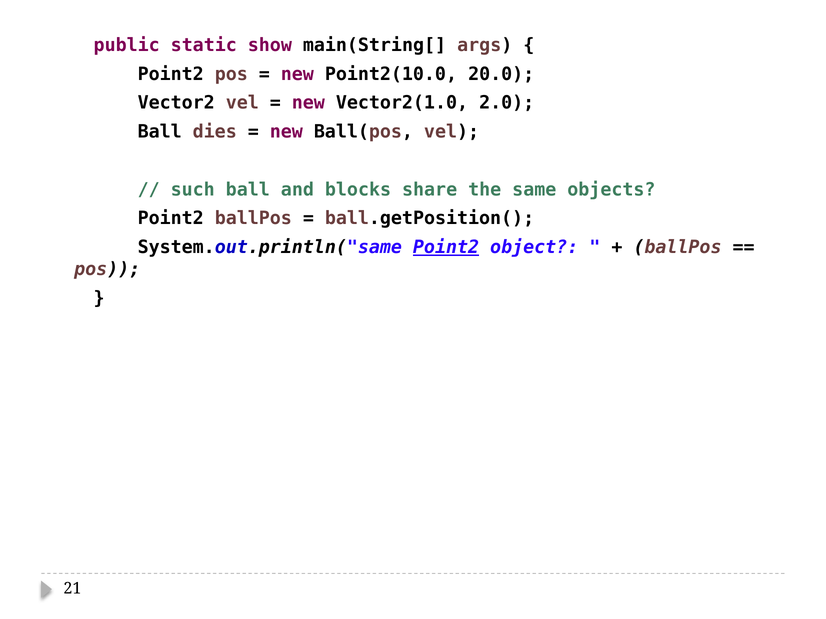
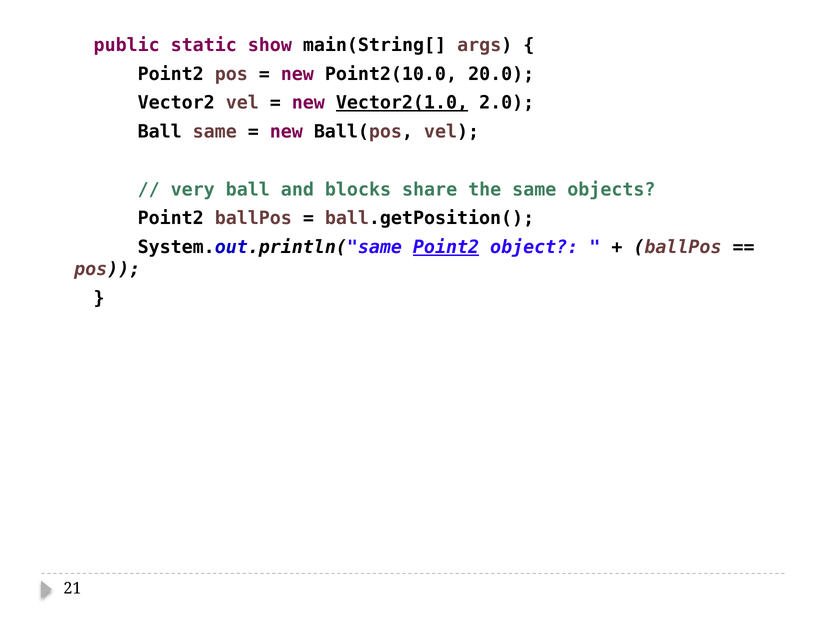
Vector2(1.0 underline: none -> present
Ball dies: dies -> same
such: such -> very
